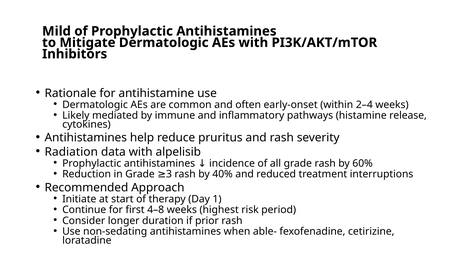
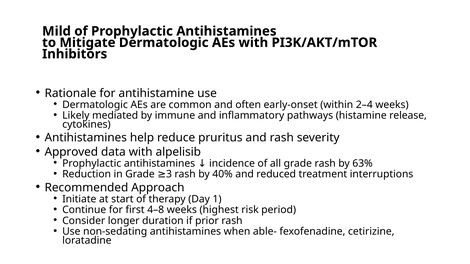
Radiation: Radiation -> Approved
60%: 60% -> 63%
